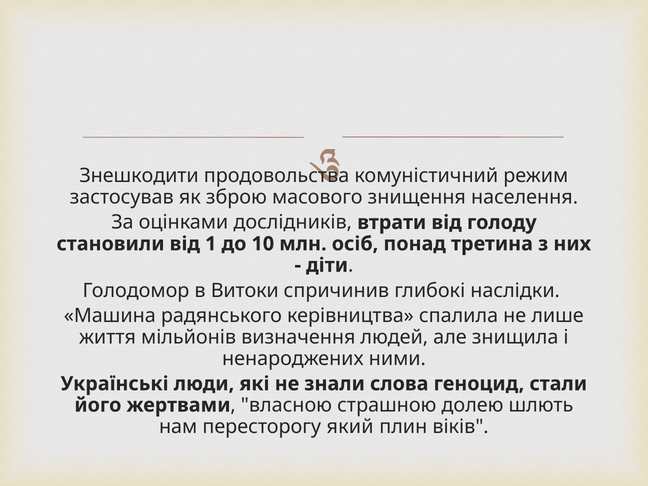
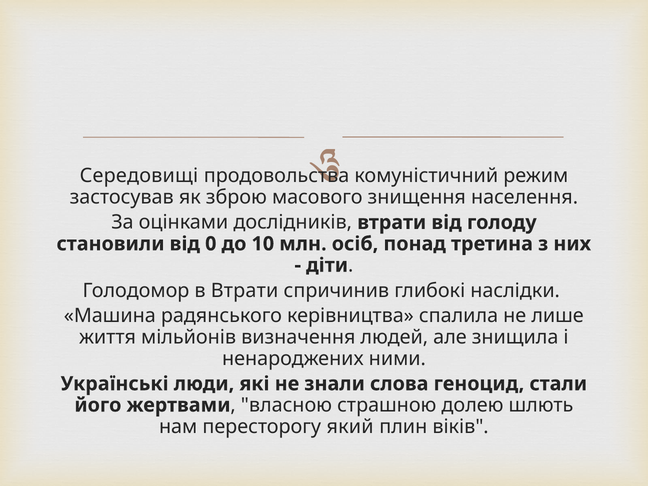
Знешкодити: Знешкодити -> Середовищі
1: 1 -> 0
в Витоки: Витоки -> Втрати
